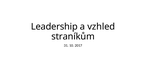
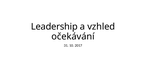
straníkům: straníkům -> očekávání
